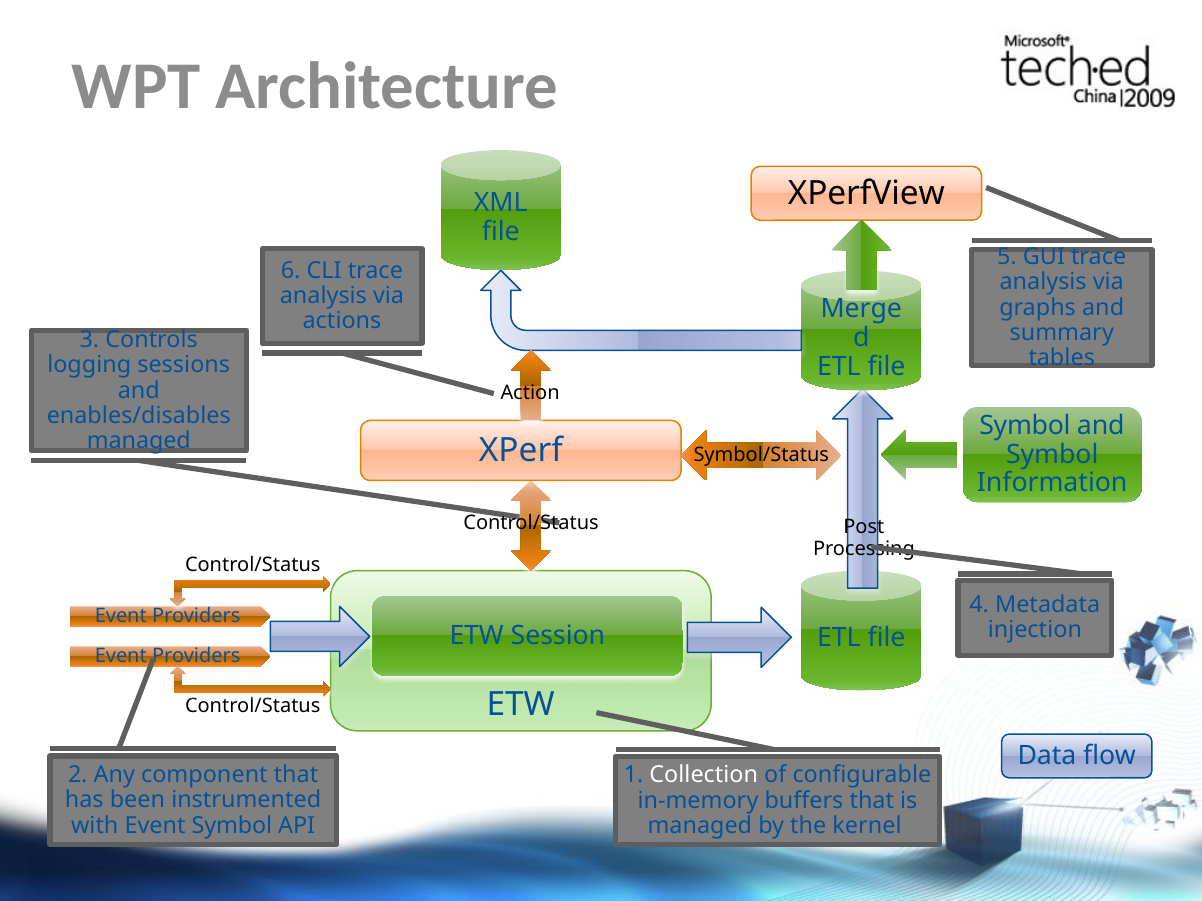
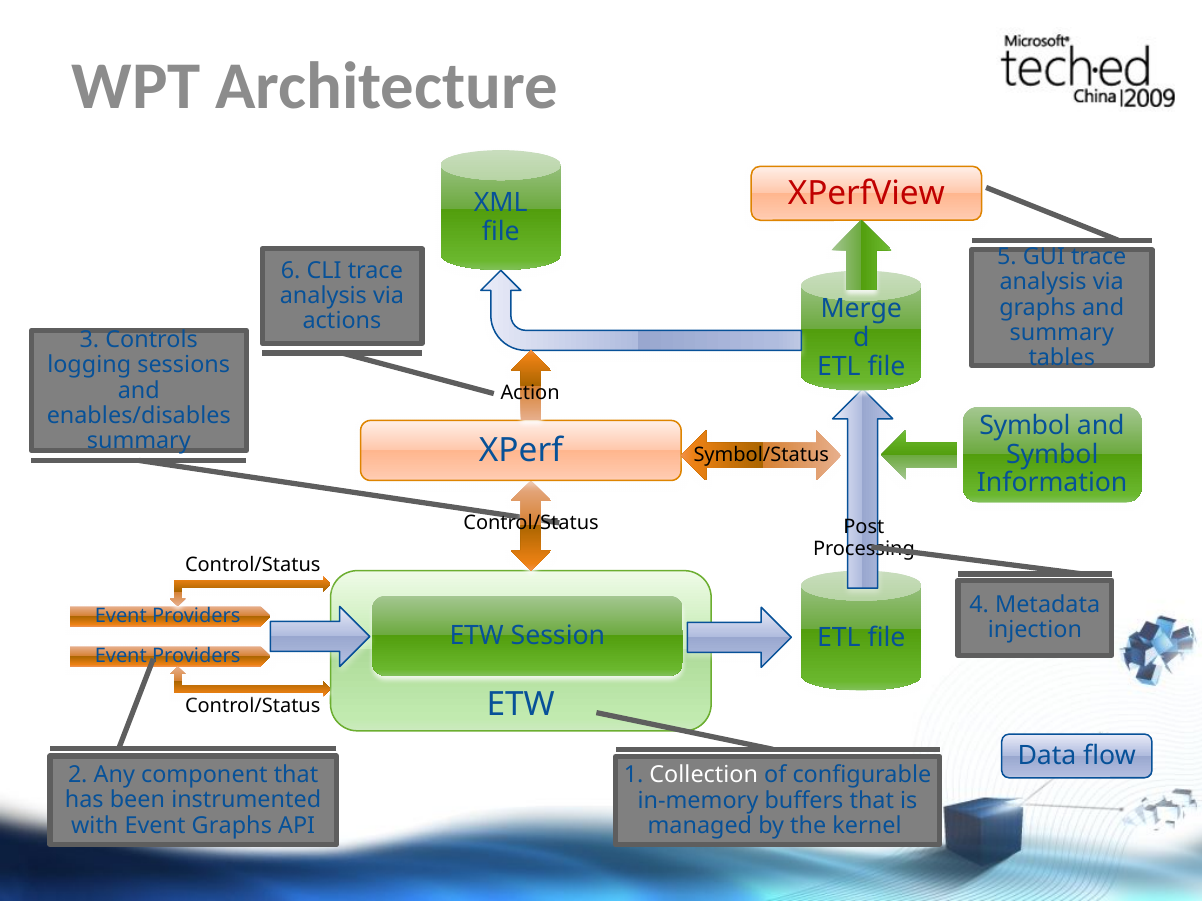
XPerfView colour: black -> red
managed at (139, 441): managed -> summary
Event Symbol: Symbol -> Graphs
